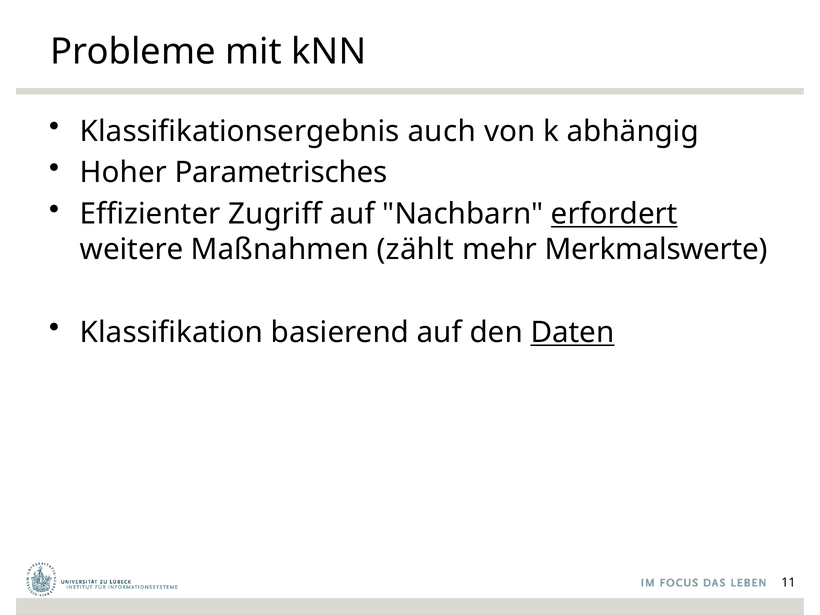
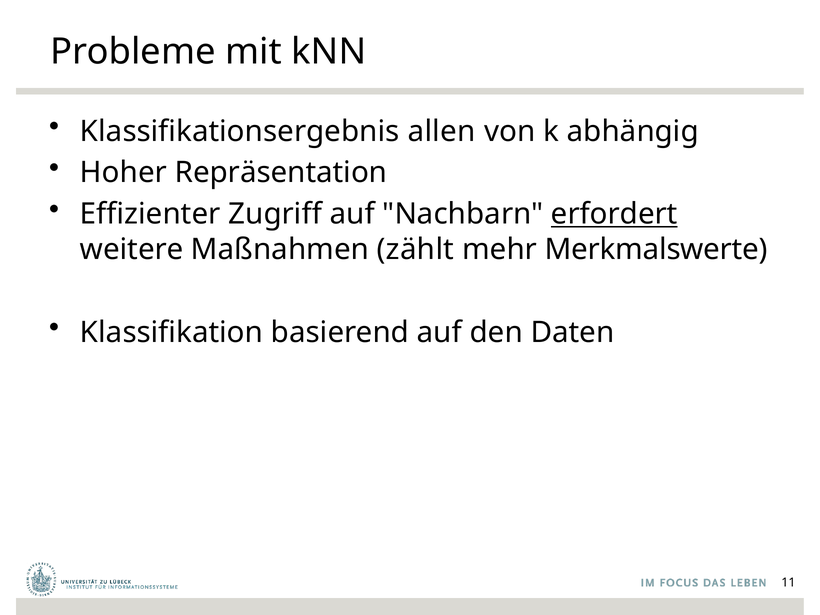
auch: auch -> allen
Parametrisches: Parametrisches -> Repräsentation
Daten underline: present -> none
